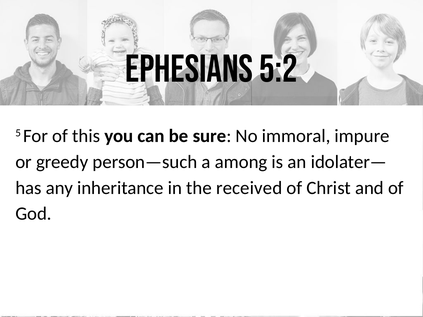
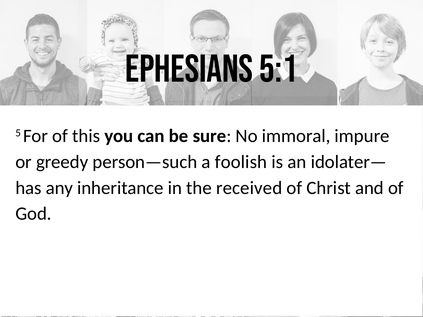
5:2: 5:2 -> 5:1
among: among -> foolish
